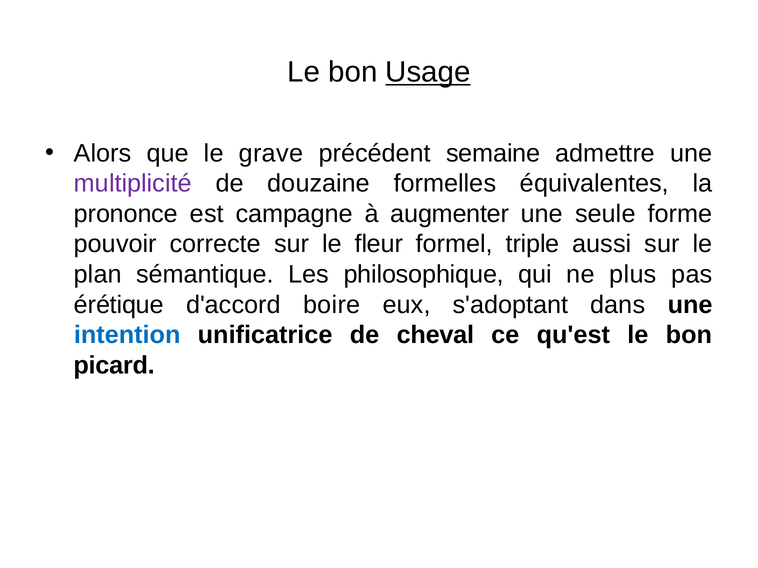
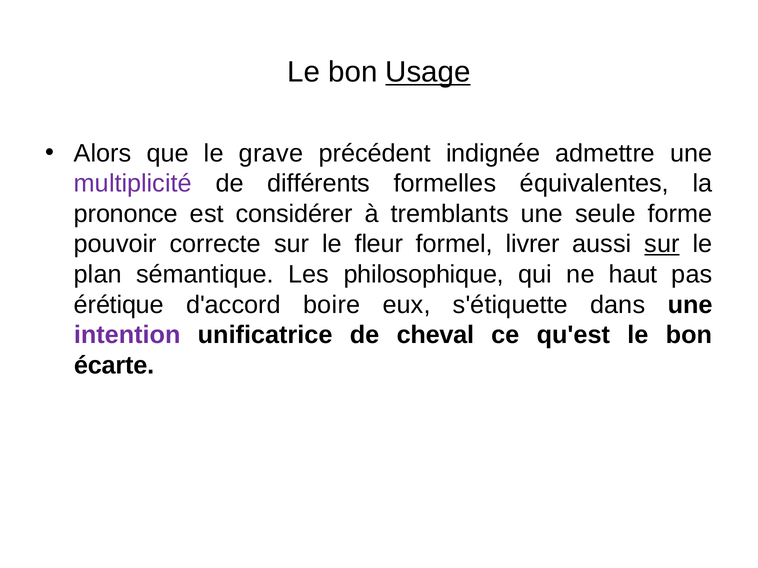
semaine: semaine -> indignée
douzaine: douzaine -> différents
campagne: campagne -> considérer
augmenter: augmenter -> tremblants
triple: triple -> livrer
sur at (662, 244) underline: none -> present
plus: plus -> haut
s'adoptant: s'adoptant -> s'étiquette
intention colour: blue -> purple
picard: picard -> écarte
